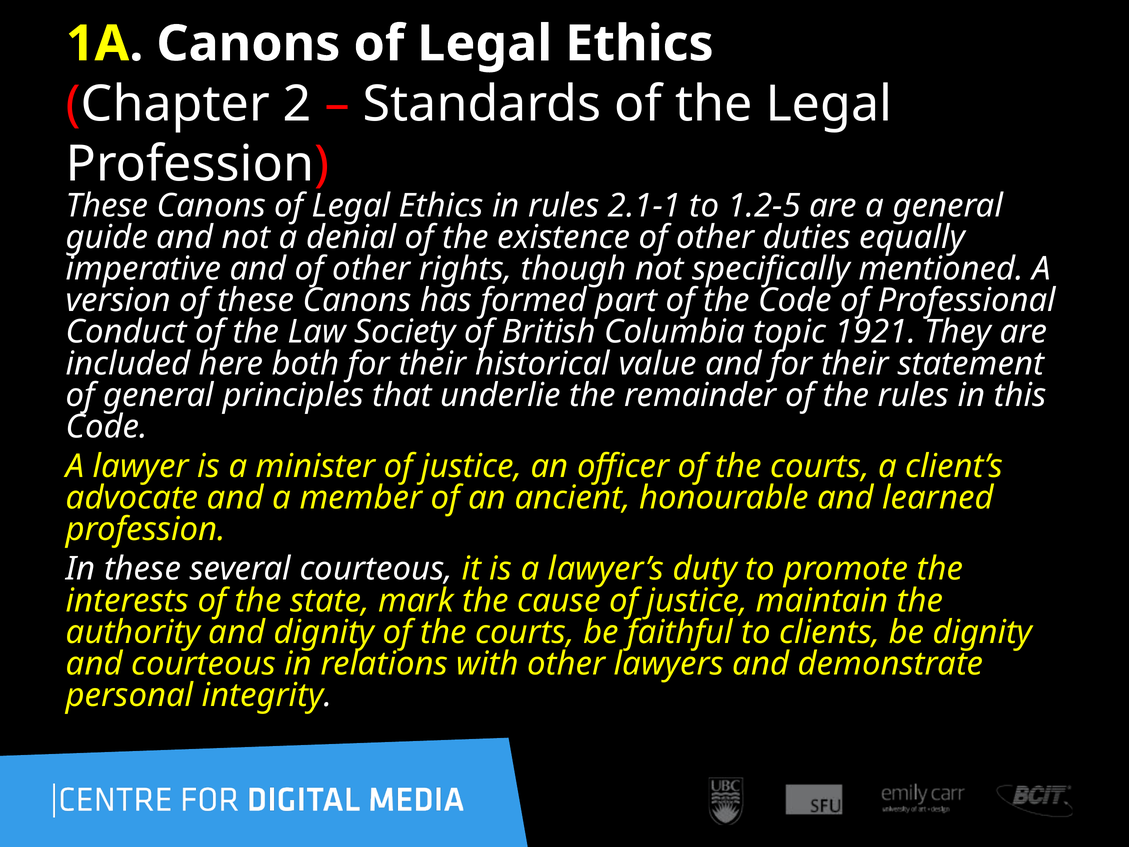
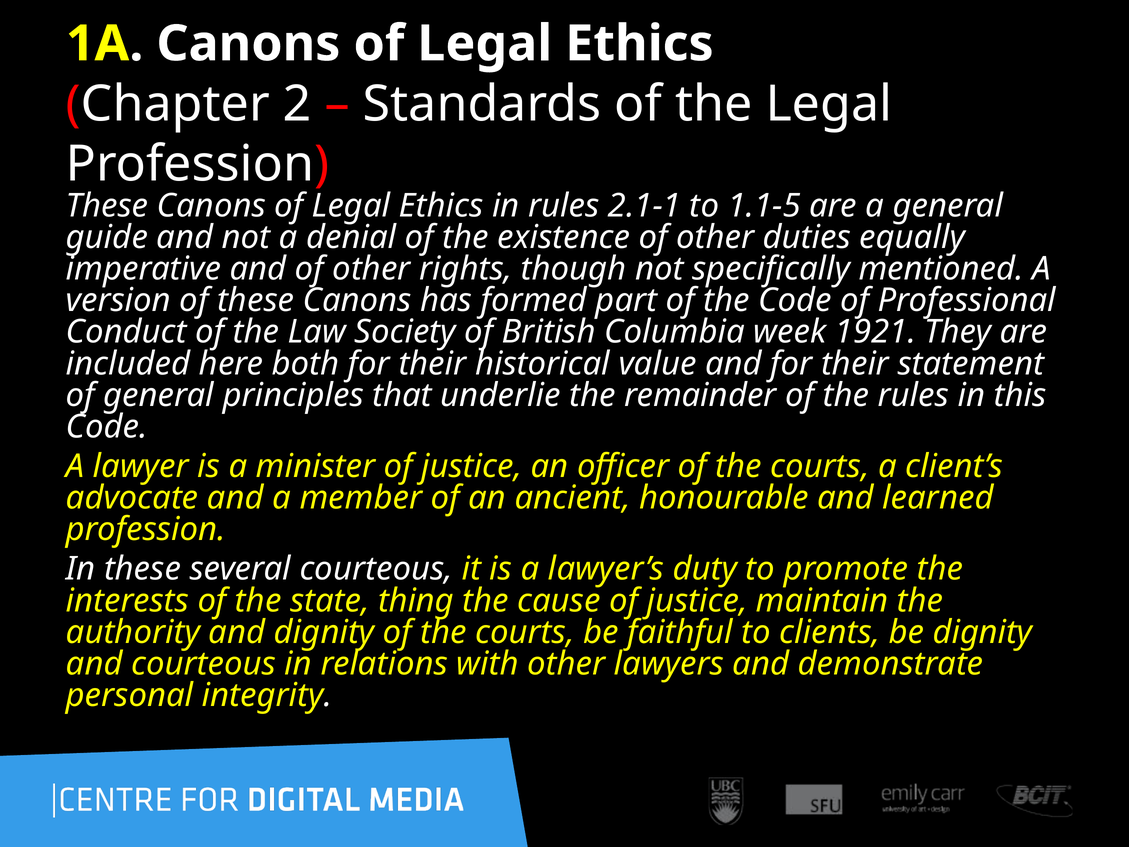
1.2-5: 1.2-5 -> 1.1-5
topic: topic -> week
mark: mark -> thing
